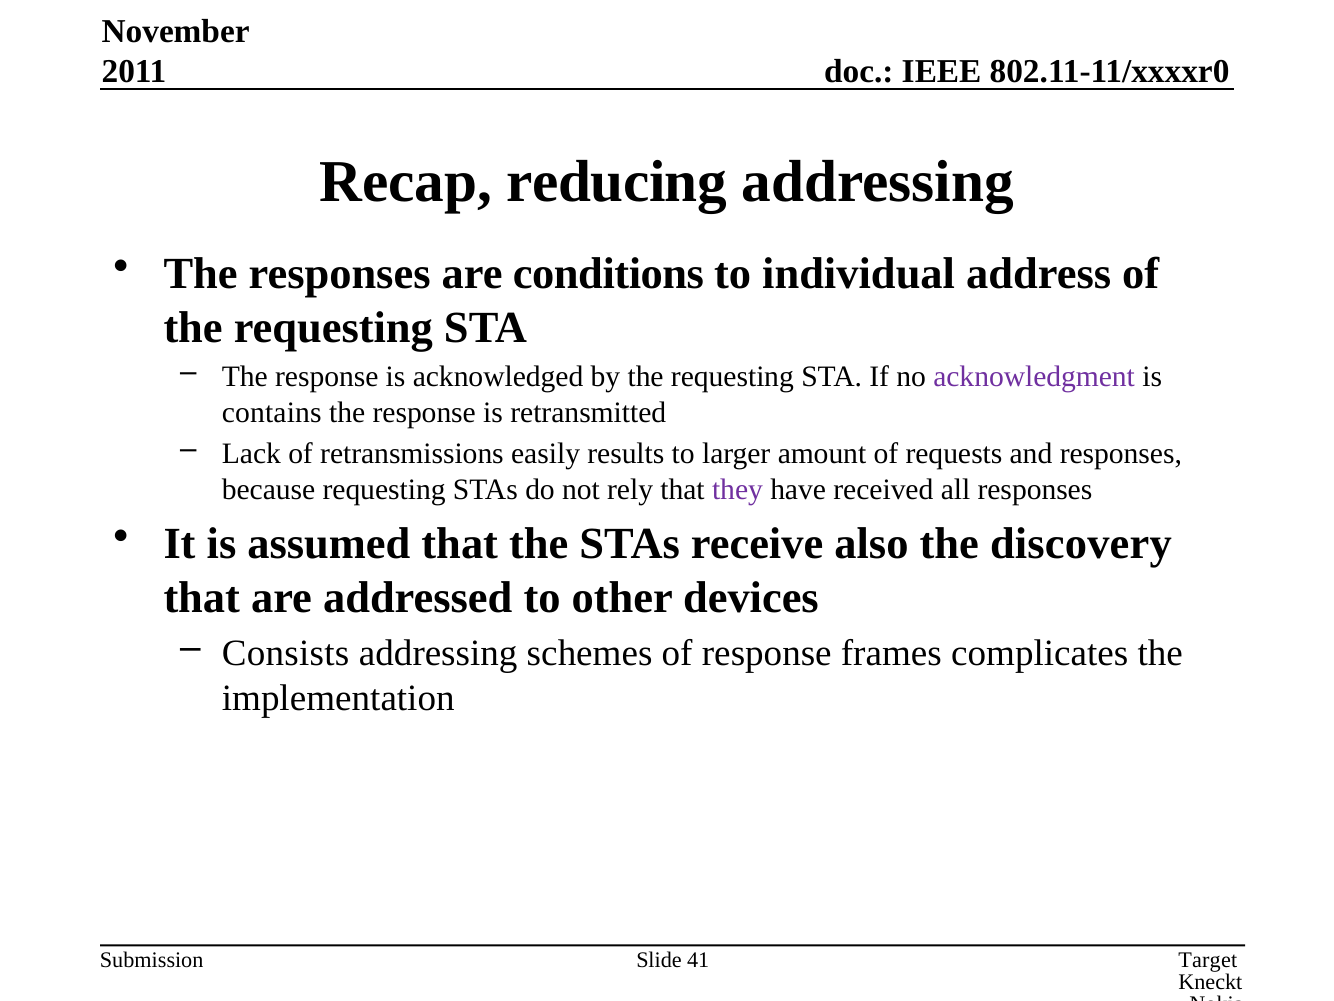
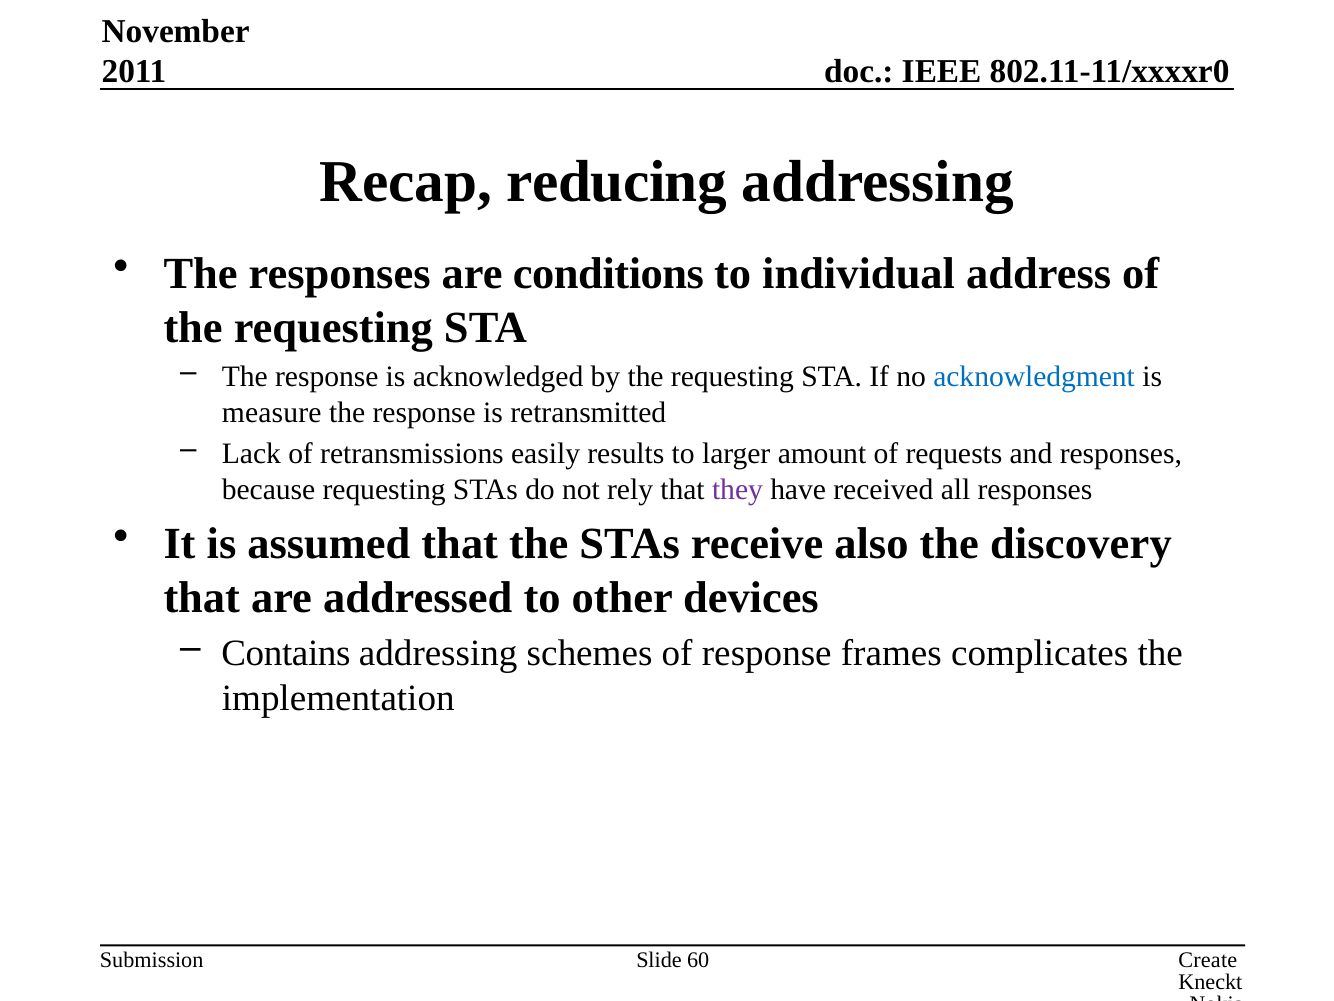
acknowledgment colour: purple -> blue
contains: contains -> measure
Consists: Consists -> Contains
Target: Target -> Create
41: 41 -> 60
